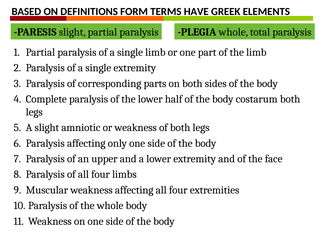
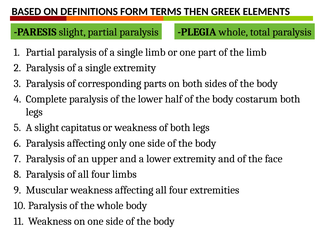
HAVE: HAVE -> THEN
amniotic: amniotic -> capitatus
